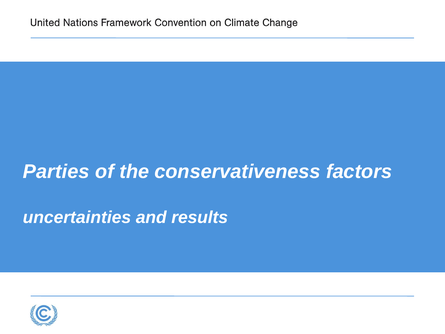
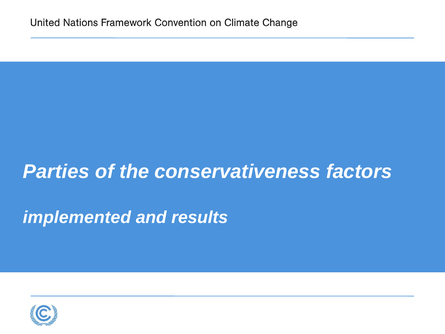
uncertainties: uncertainties -> implemented
